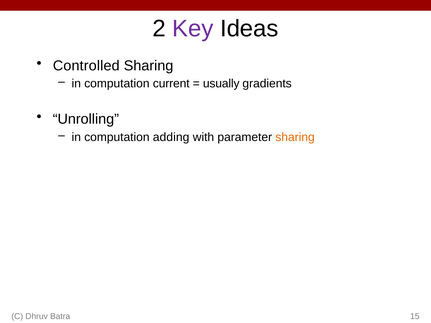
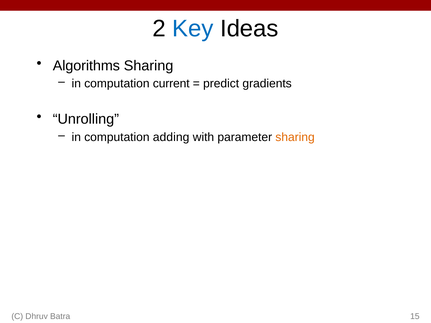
Key colour: purple -> blue
Controlled: Controlled -> Algorithms
usually: usually -> predict
